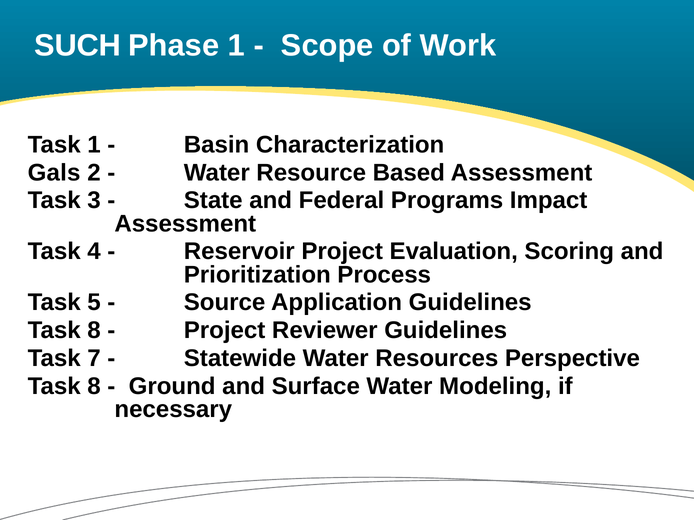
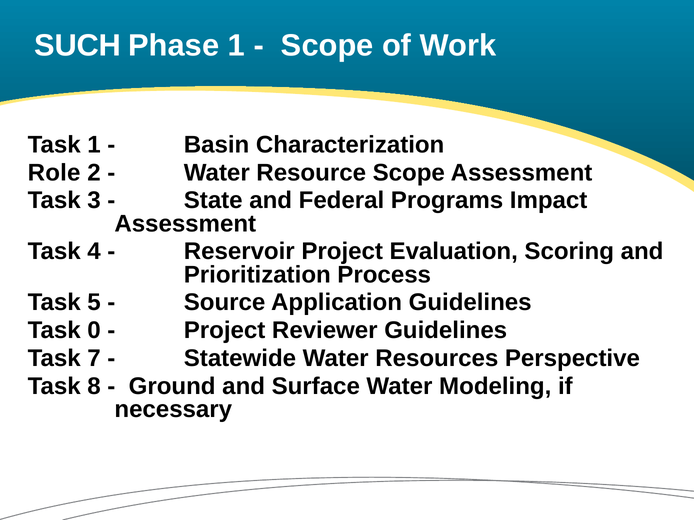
Gals: Gals -> Role
Resource Based: Based -> Scope
8 at (94, 331): 8 -> 0
